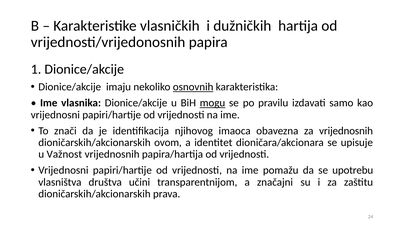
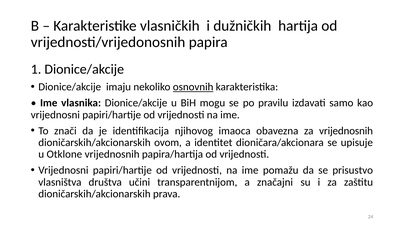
mogu underline: present -> none
Važnost: Važnost -> Otklone
upotrebu: upotrebu -> prisustvo
